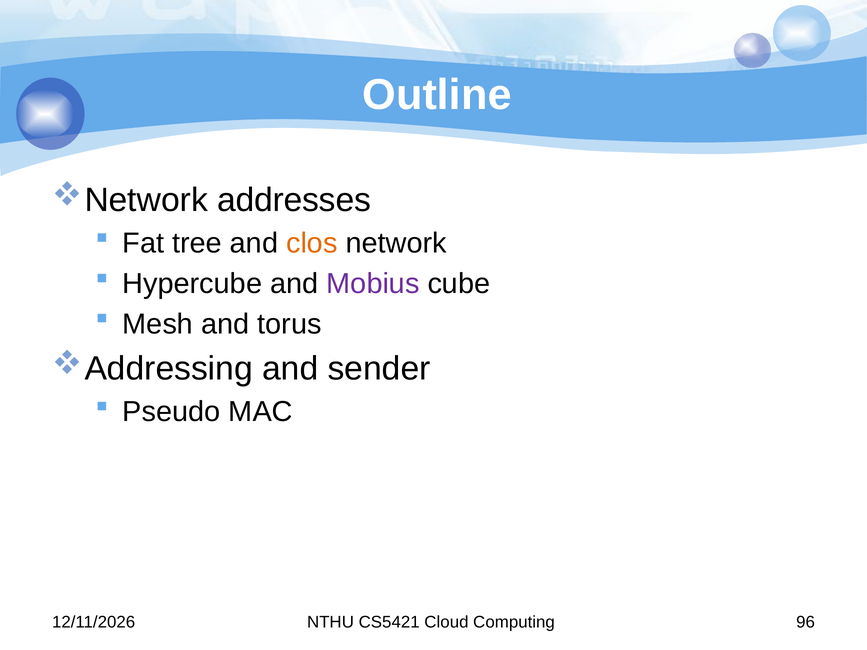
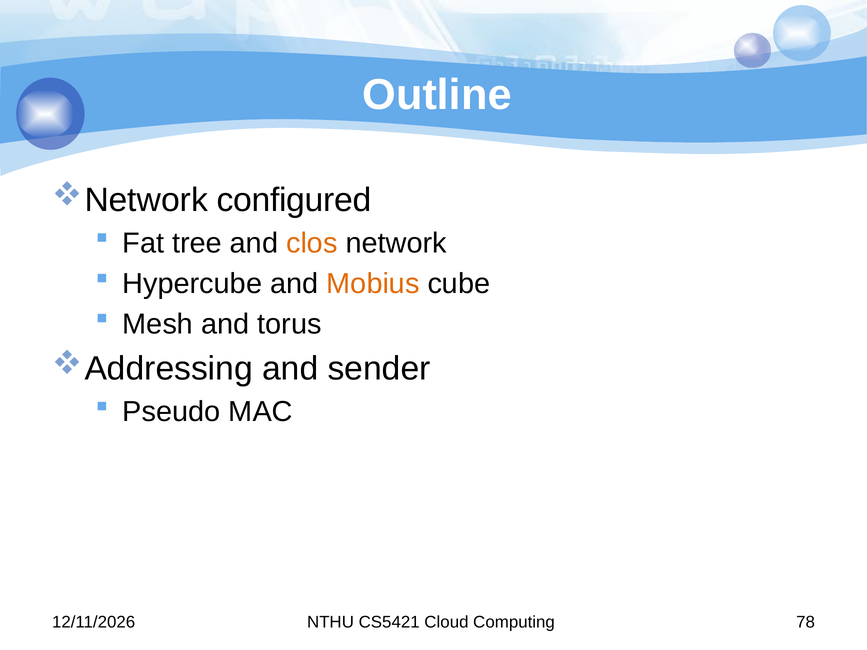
addresses: addresses -> configured
Mobius colour: purple -> orange
96: 96 -> 78
